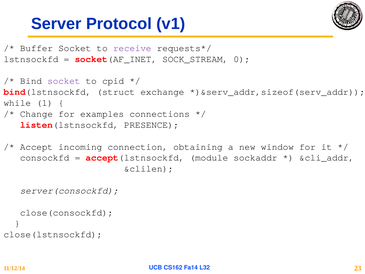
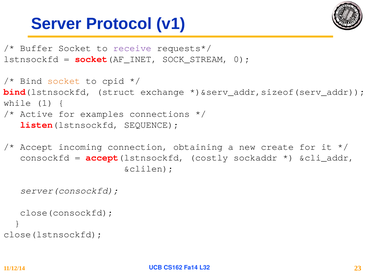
socket at (64, 81) colour: purple -> orange
Change: Change -> Active
PRESENCE: PRESENCE -> SEQUENCE
window: window -> create
module: module -> costly
